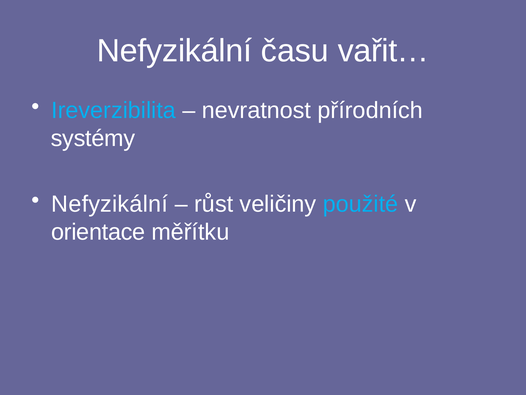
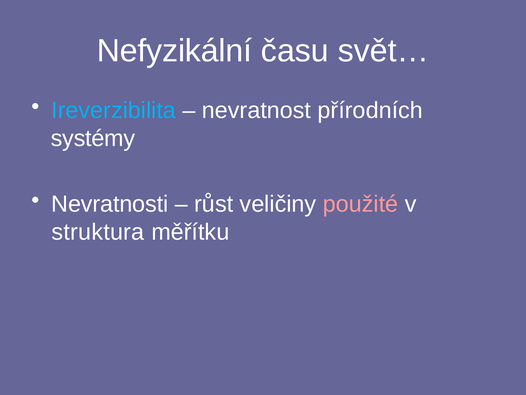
vařit…: vařit… -> svět…
Nefyzikální at (110, 204): Nefyzikální -> Nevratnosti
použité colour: light blue -> pink
orientace: orientace -> struktura
